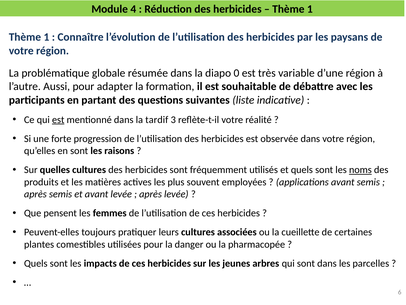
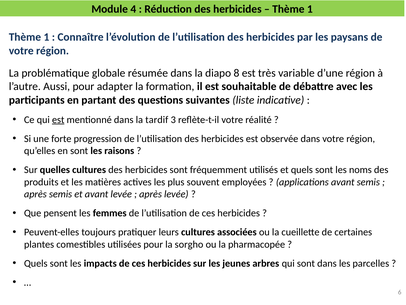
0: 0 -> 8
noms underline: present -> none
danger: danger -> sorgho
